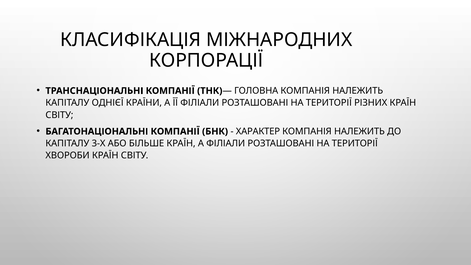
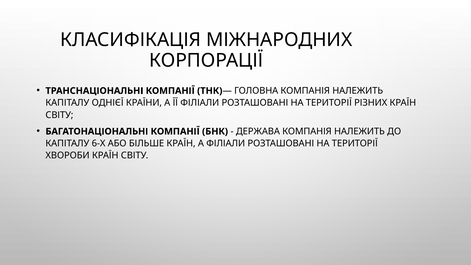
ХАРАКТЕР: ХАРАКТЕР -> ДЕРЖАВА
3-Х: 3-Х -> 6-Х
